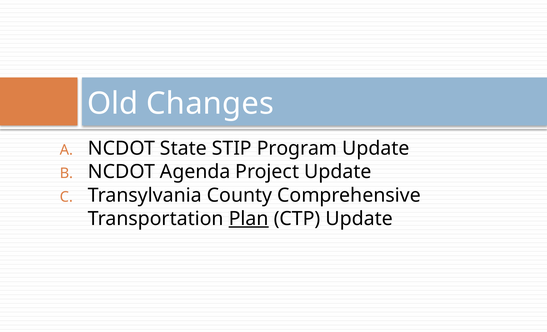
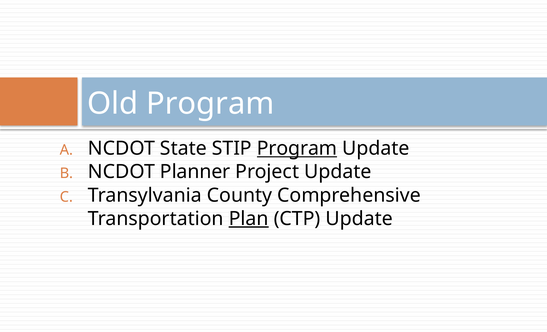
Old Changes: Changes -> Program
Program at (297, 148) underline: none -> present
Agenda: Agenda -> Planner
